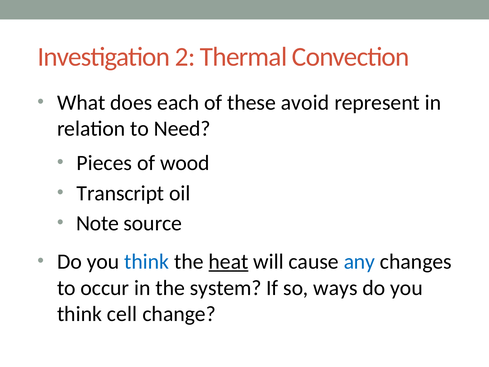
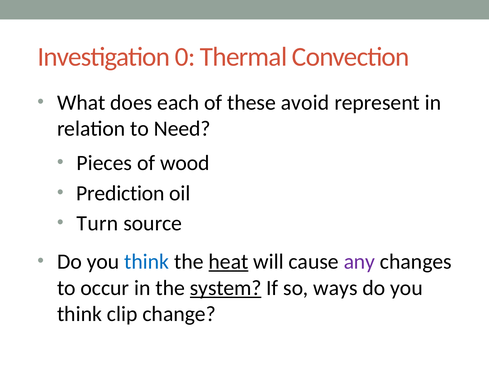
2: 2 -> 0
Transcript: Transcript -> Prediction
Note: Note -> Turn
any colour: blue -> purple
system underline: none -> present
cell: cell -> clip
